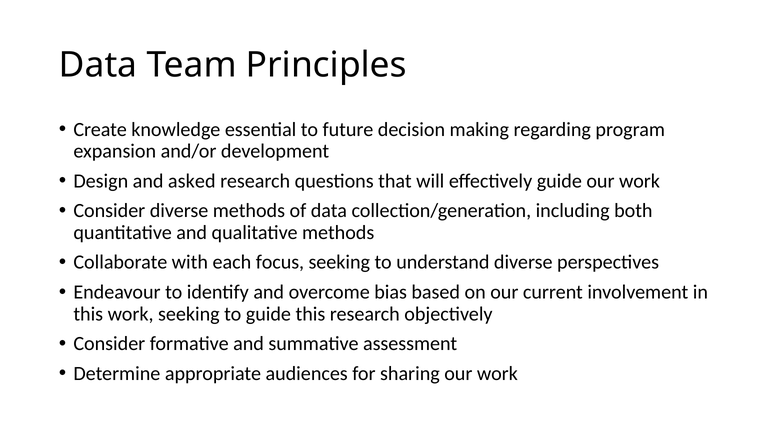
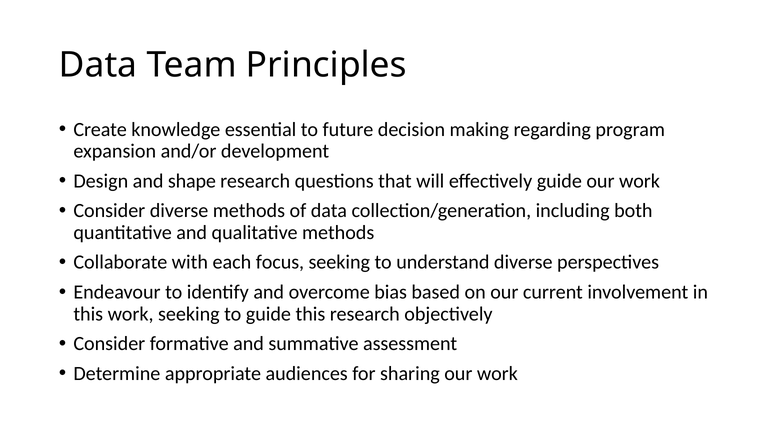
asked: asked -> shape
